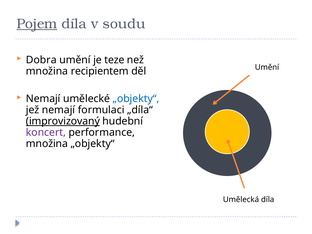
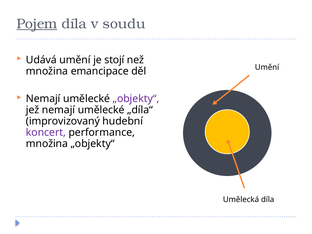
Dobra: Dobra -> Udává
teze: teze -> stojí
recipientem: recipientem -> emancipace
„objekty“ at (136, 99) colour: blue -> purple
jež nemají formulaci: formulaci -> umělecké
improvizovaný underline: present -> none
